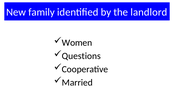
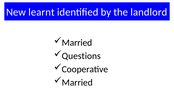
family: family -> learnt
Women at (77, 43): Women -> Married
